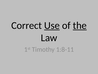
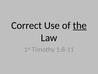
Use underline: present -> none
